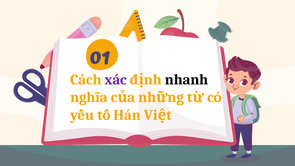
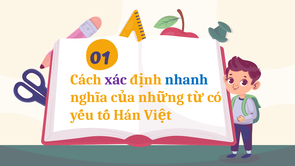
nhanh colour: black -> blue
